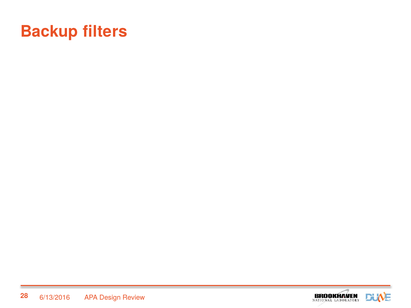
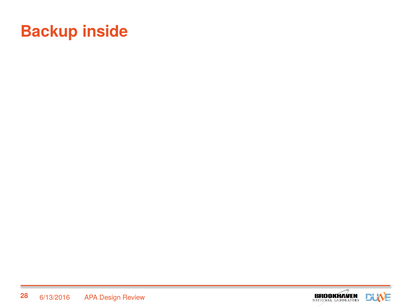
filters: filters -> inside
